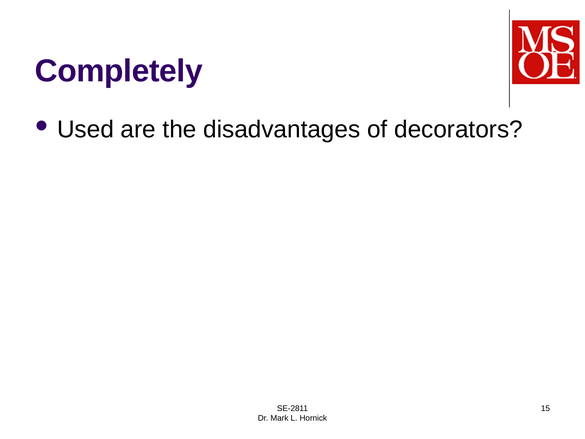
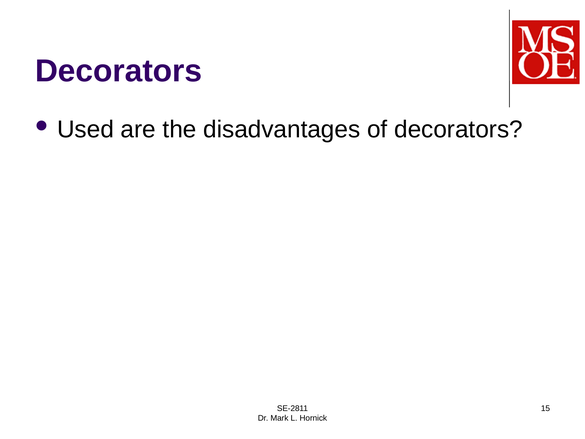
Completely at (119, 71): Completely -> Decorators
